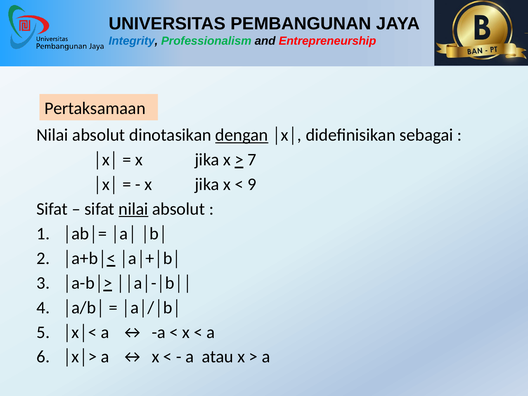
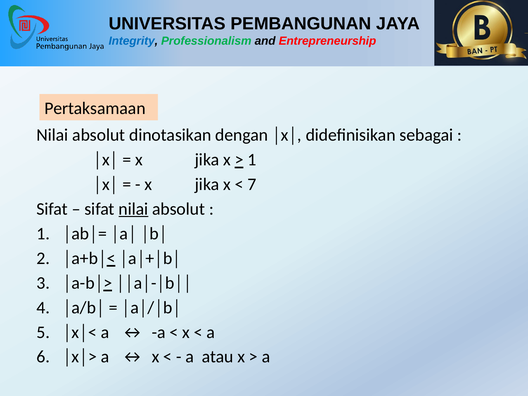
dengan underline: present -> none
7 at (252, 160): 7 -> 1
9: 9 -> 7
